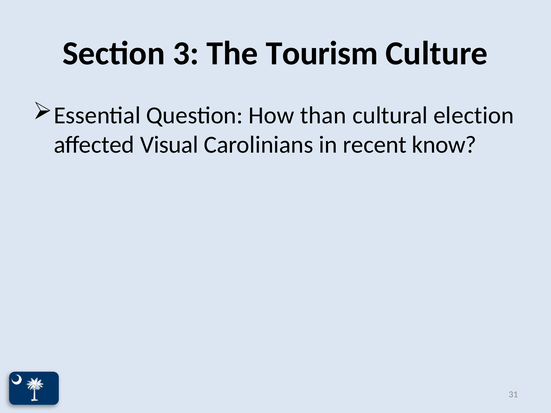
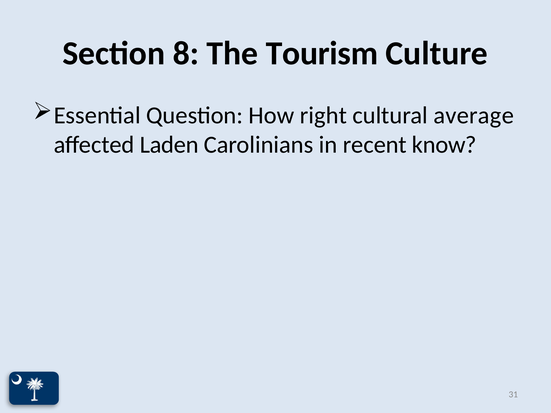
3: 3 -> 8
than: than -> right
election: election -> average
Visual: Visual -> Laden
